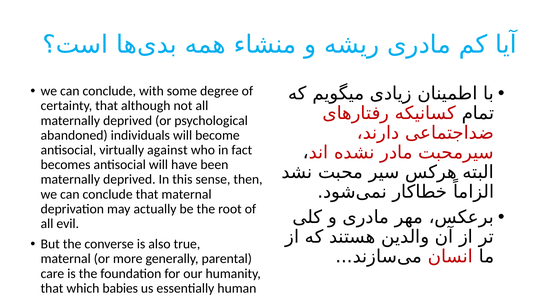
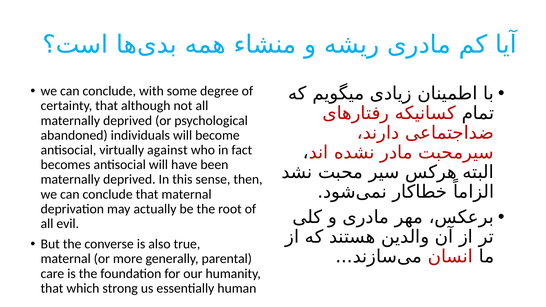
babies: babies -> strong
